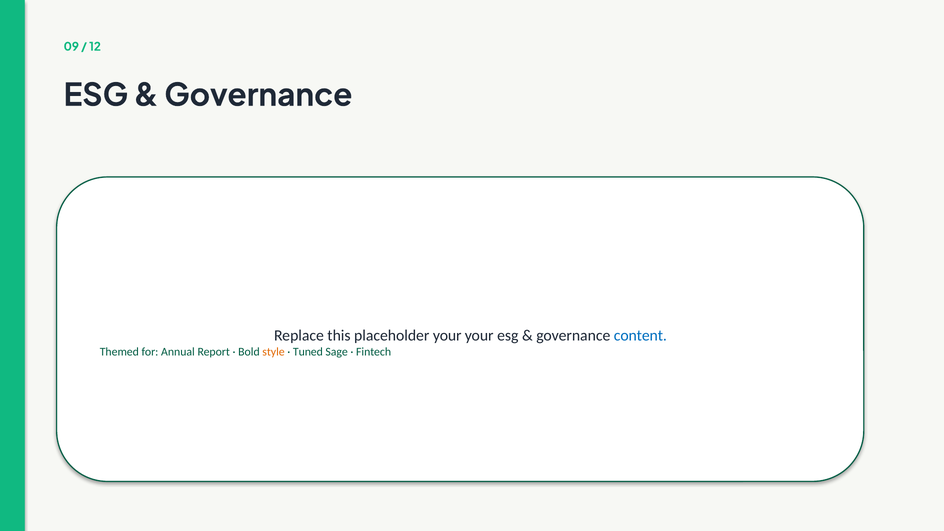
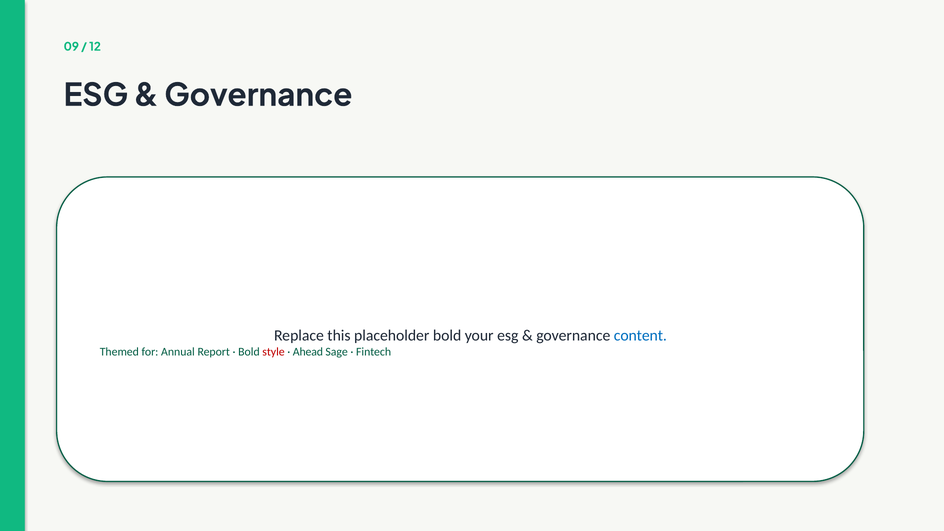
placeholder your: your -> bold
style colour: orange -> red
Tuned: Tuned -> Ahead
